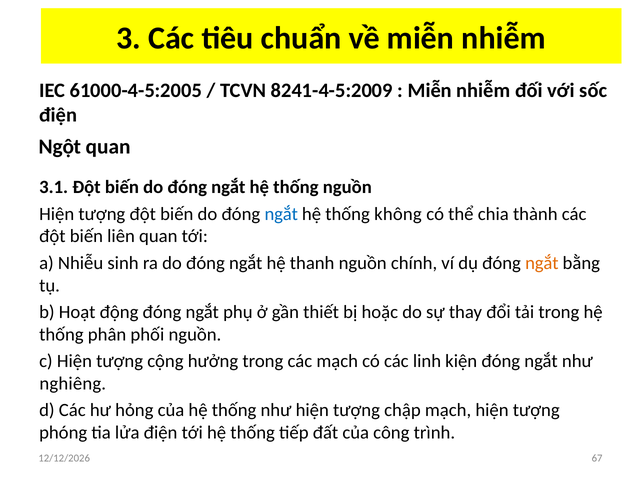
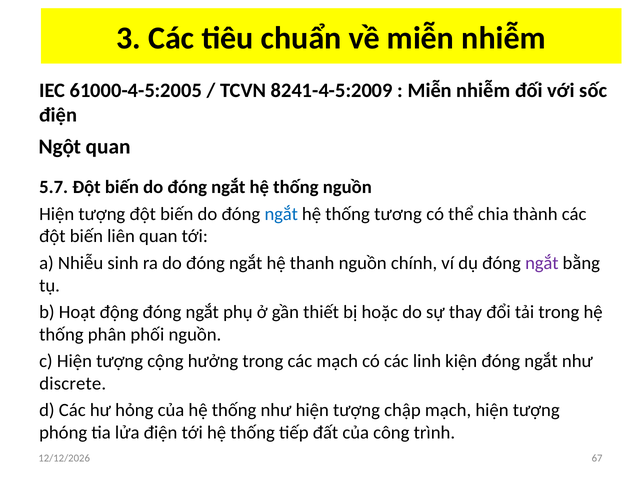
3.1: 3.1 -> 5.7
không: không -> tương
ngắt at (542, 263) colour: orange -> purple
nghiêng: nghiêng -> discrete
